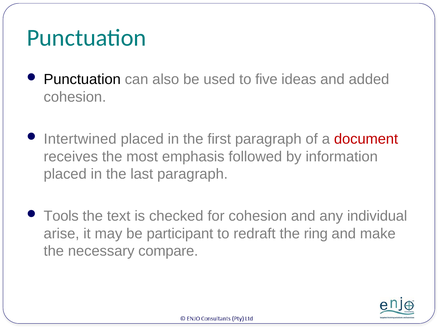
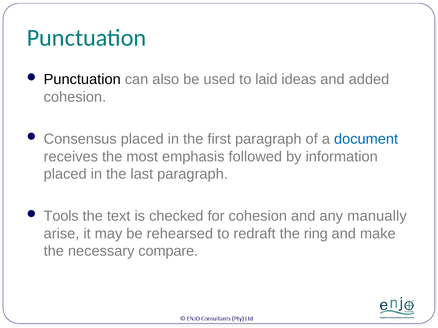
five: five -> laid
Intertwined: Intertwined -> Consensus
document colour: red -> blue
individual: individual -> manually
participant: participant -> rehearsed
